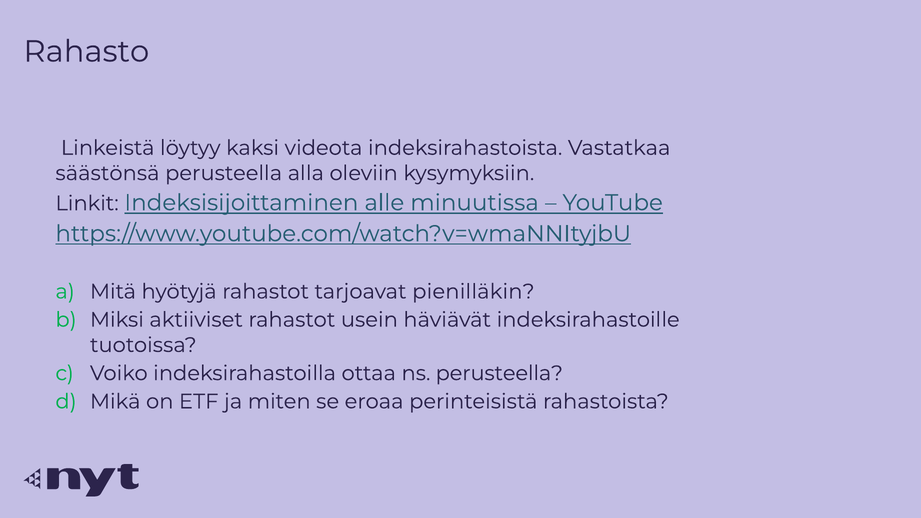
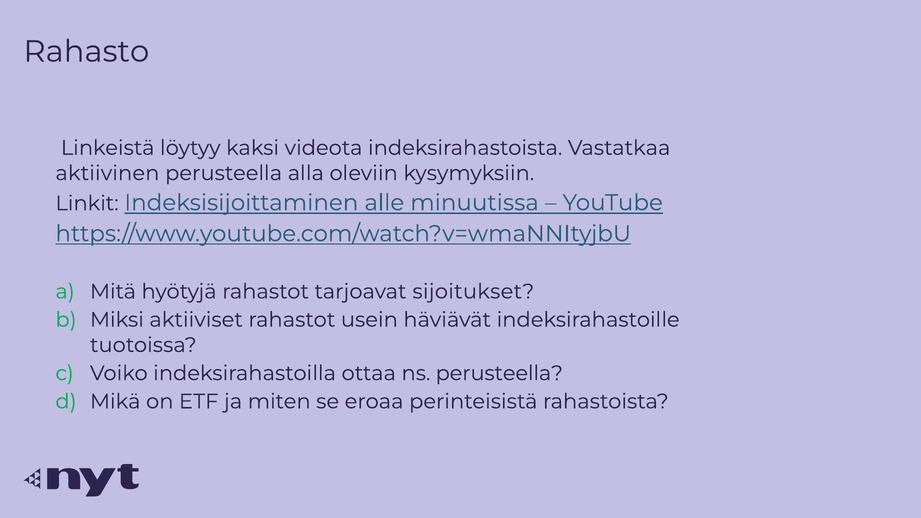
säästönsä: säästönsä -> aktiivinen
pienilläkin: pienilläkin -> sijoitukset
